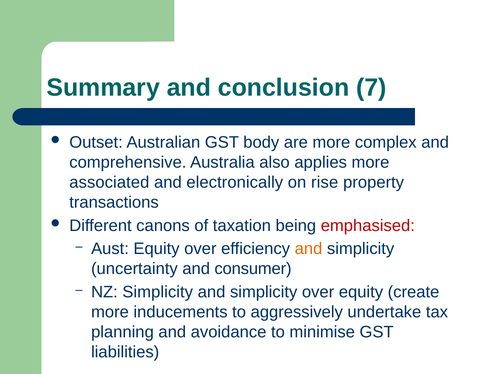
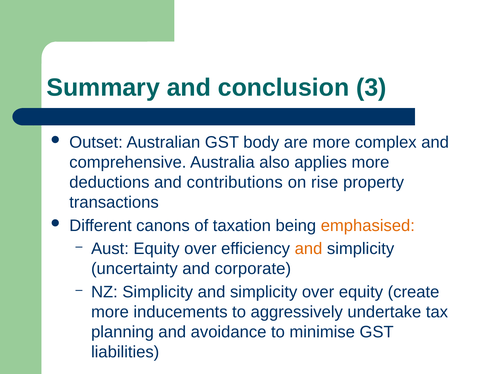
7: 7 -> 3
associated: associated -> deductions
electronically: electronically -> contributions
emphasised colour: red -> orange
consumer: consumer -> corporate
